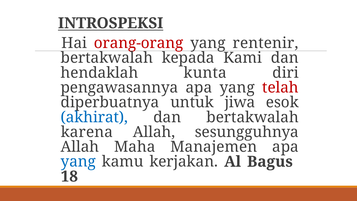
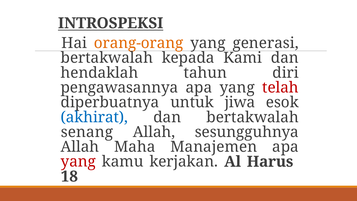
orang-orang colour: red -> orange
rentenir: rentenir -> generasi
kunta: kunta -> tahun
karena: karena -> senang
yang at (78, 162) colour: blue -> red
Bagus: Bagus -> Harus
